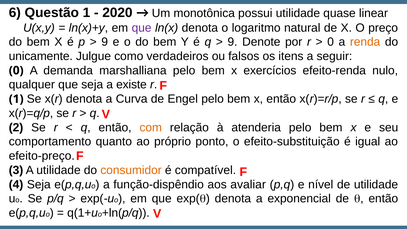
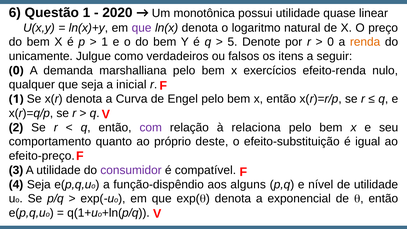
9 at (105, 42): 9 -> 1
9 at (233, 42): 9 -> 5
existe: existe -> inicial
com colour: orange -> purple
atenderia: atenderia -> relaciona
ponto: ponto -> deste
consumidor colour: orange -> purple
avaliar: avaliar -> alguns
